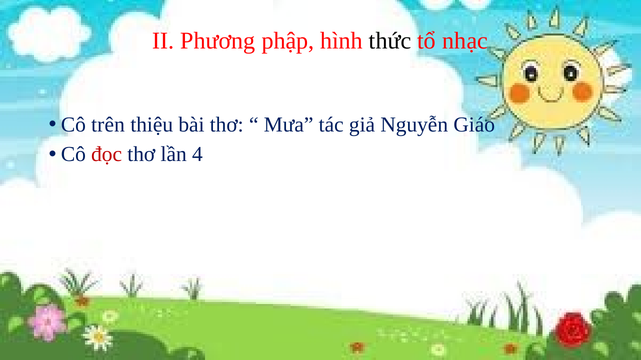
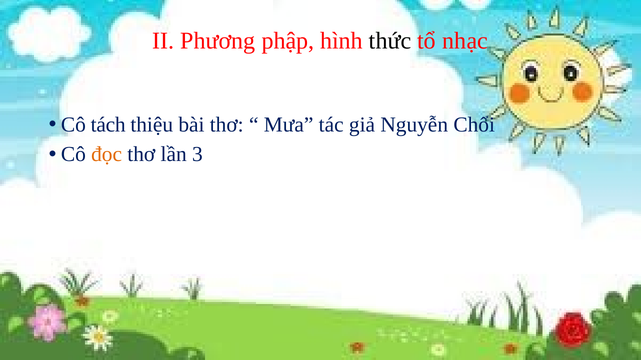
trên: trên -> tách
Giáo: Giáo -> Chổi
đọc colour: red -> orange
4: 4 -> 3
